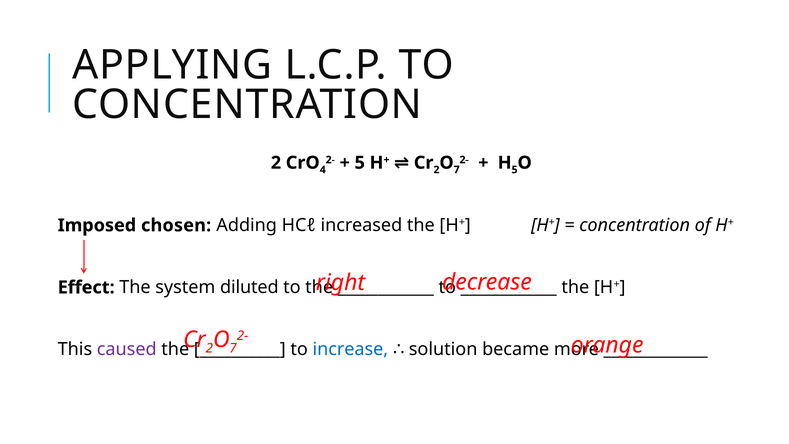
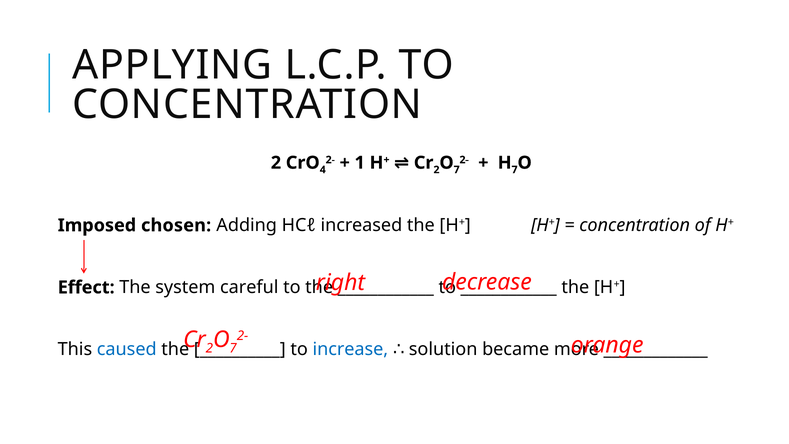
5 at (360, 163): 5 -> 1
5 at (515, 170): 5 -> 7
diluted: diluted -> careful
caused colour: purple -> blue
